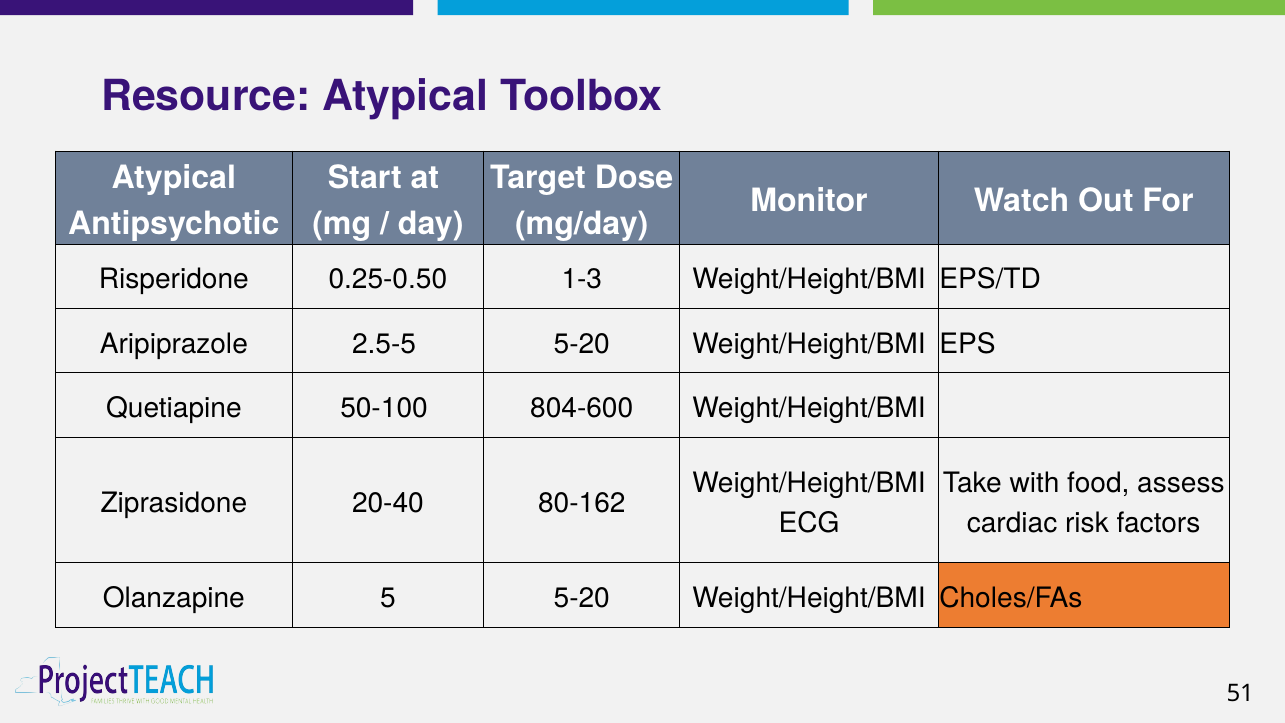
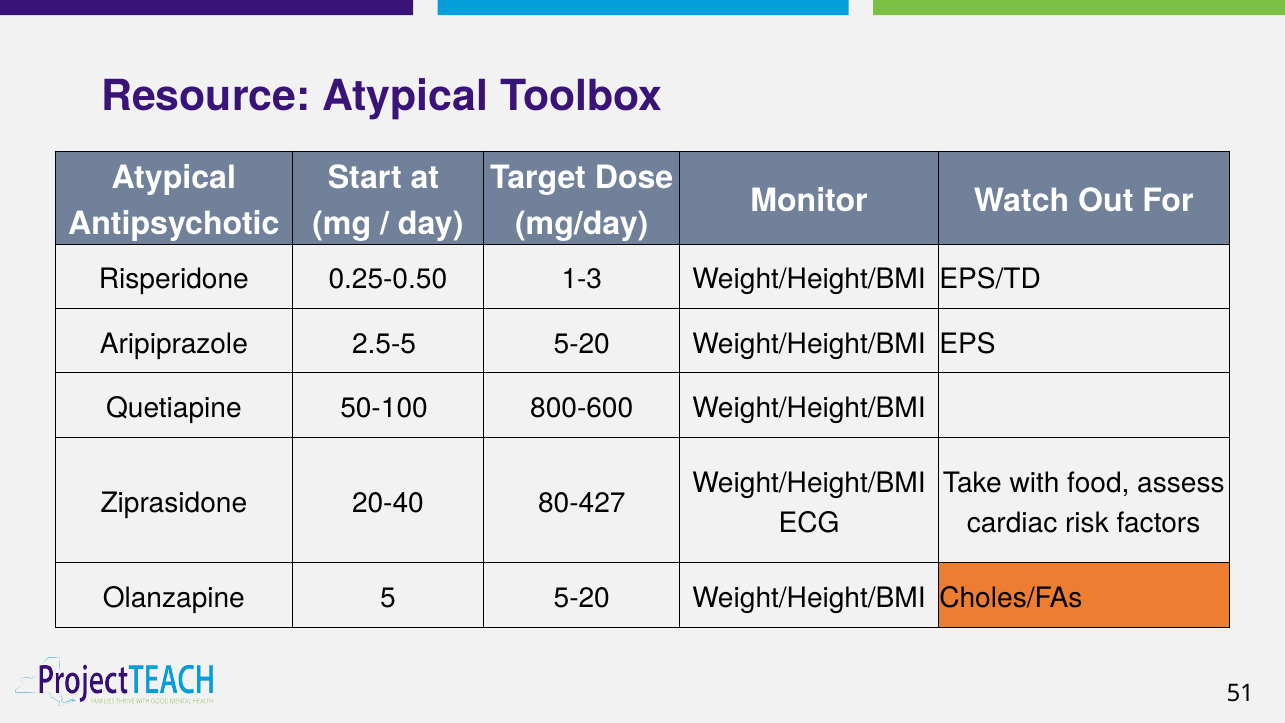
804-600: 804-600 -> 800-600
80-162: 80-162 -> 80-427
